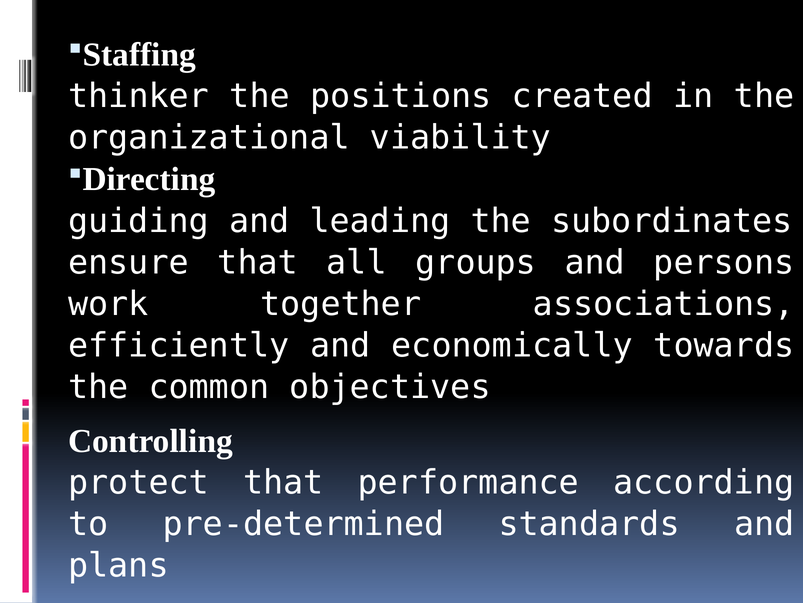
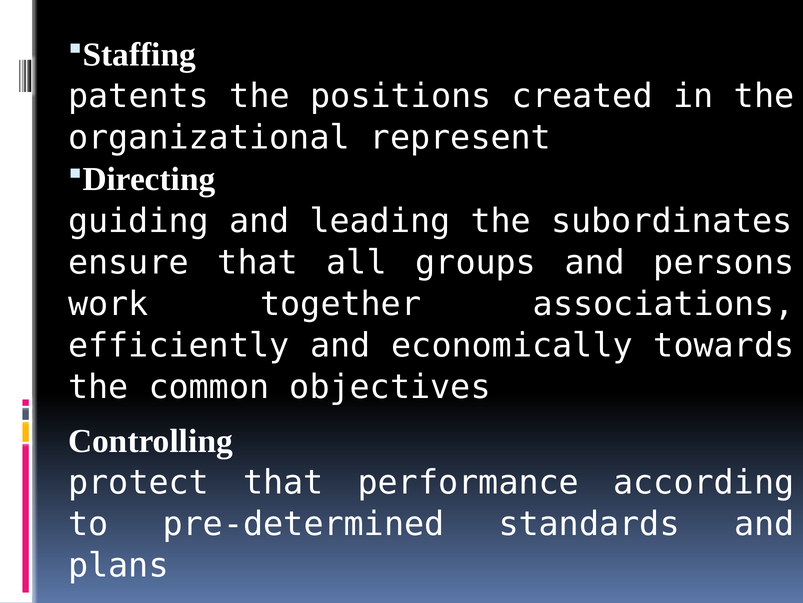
thinker: thinker -> patents
viability: viability -> represent
